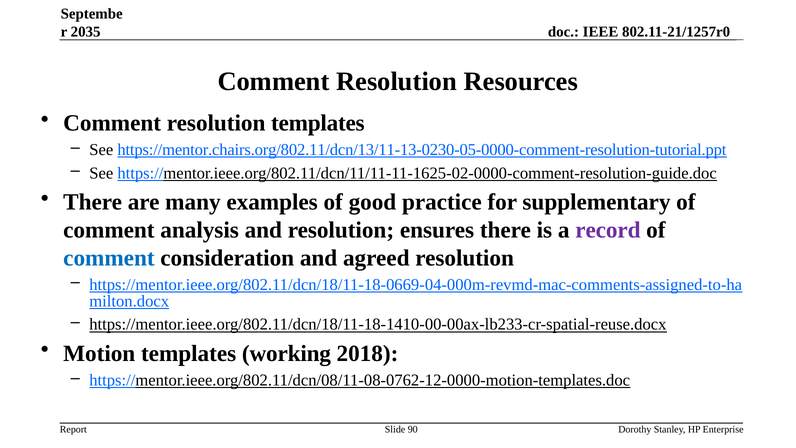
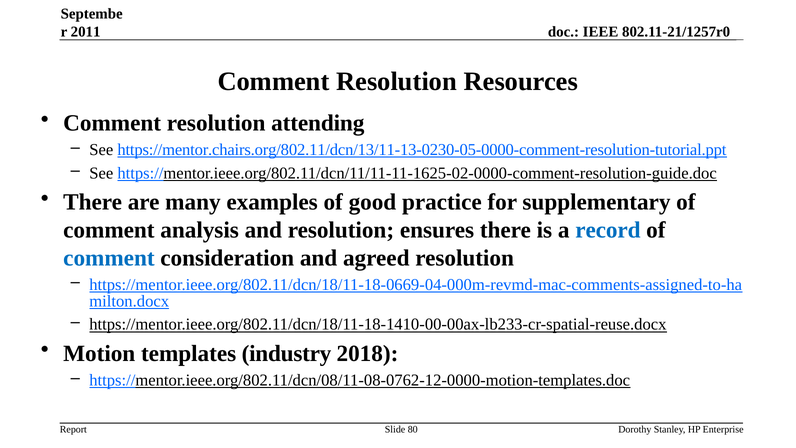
2035: 2035 -> 2011
resolution templates: templates -> attending
record colour: purple -> blue
working: working -> industry
90: 90 -> 80
